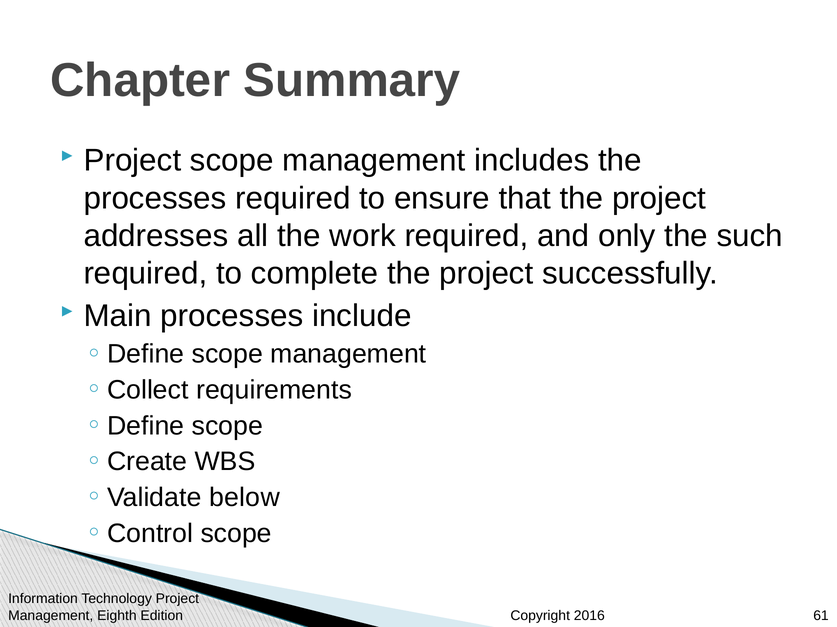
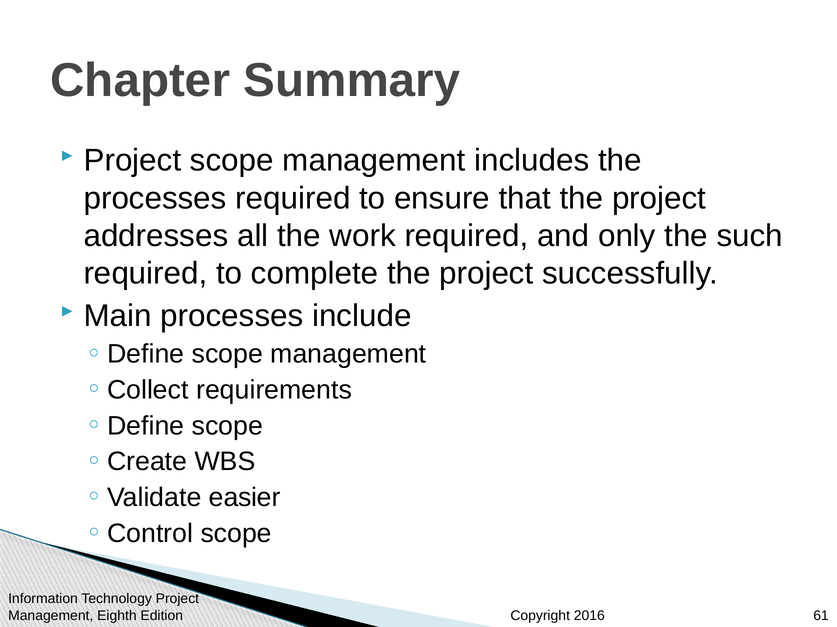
below: below -> easier
